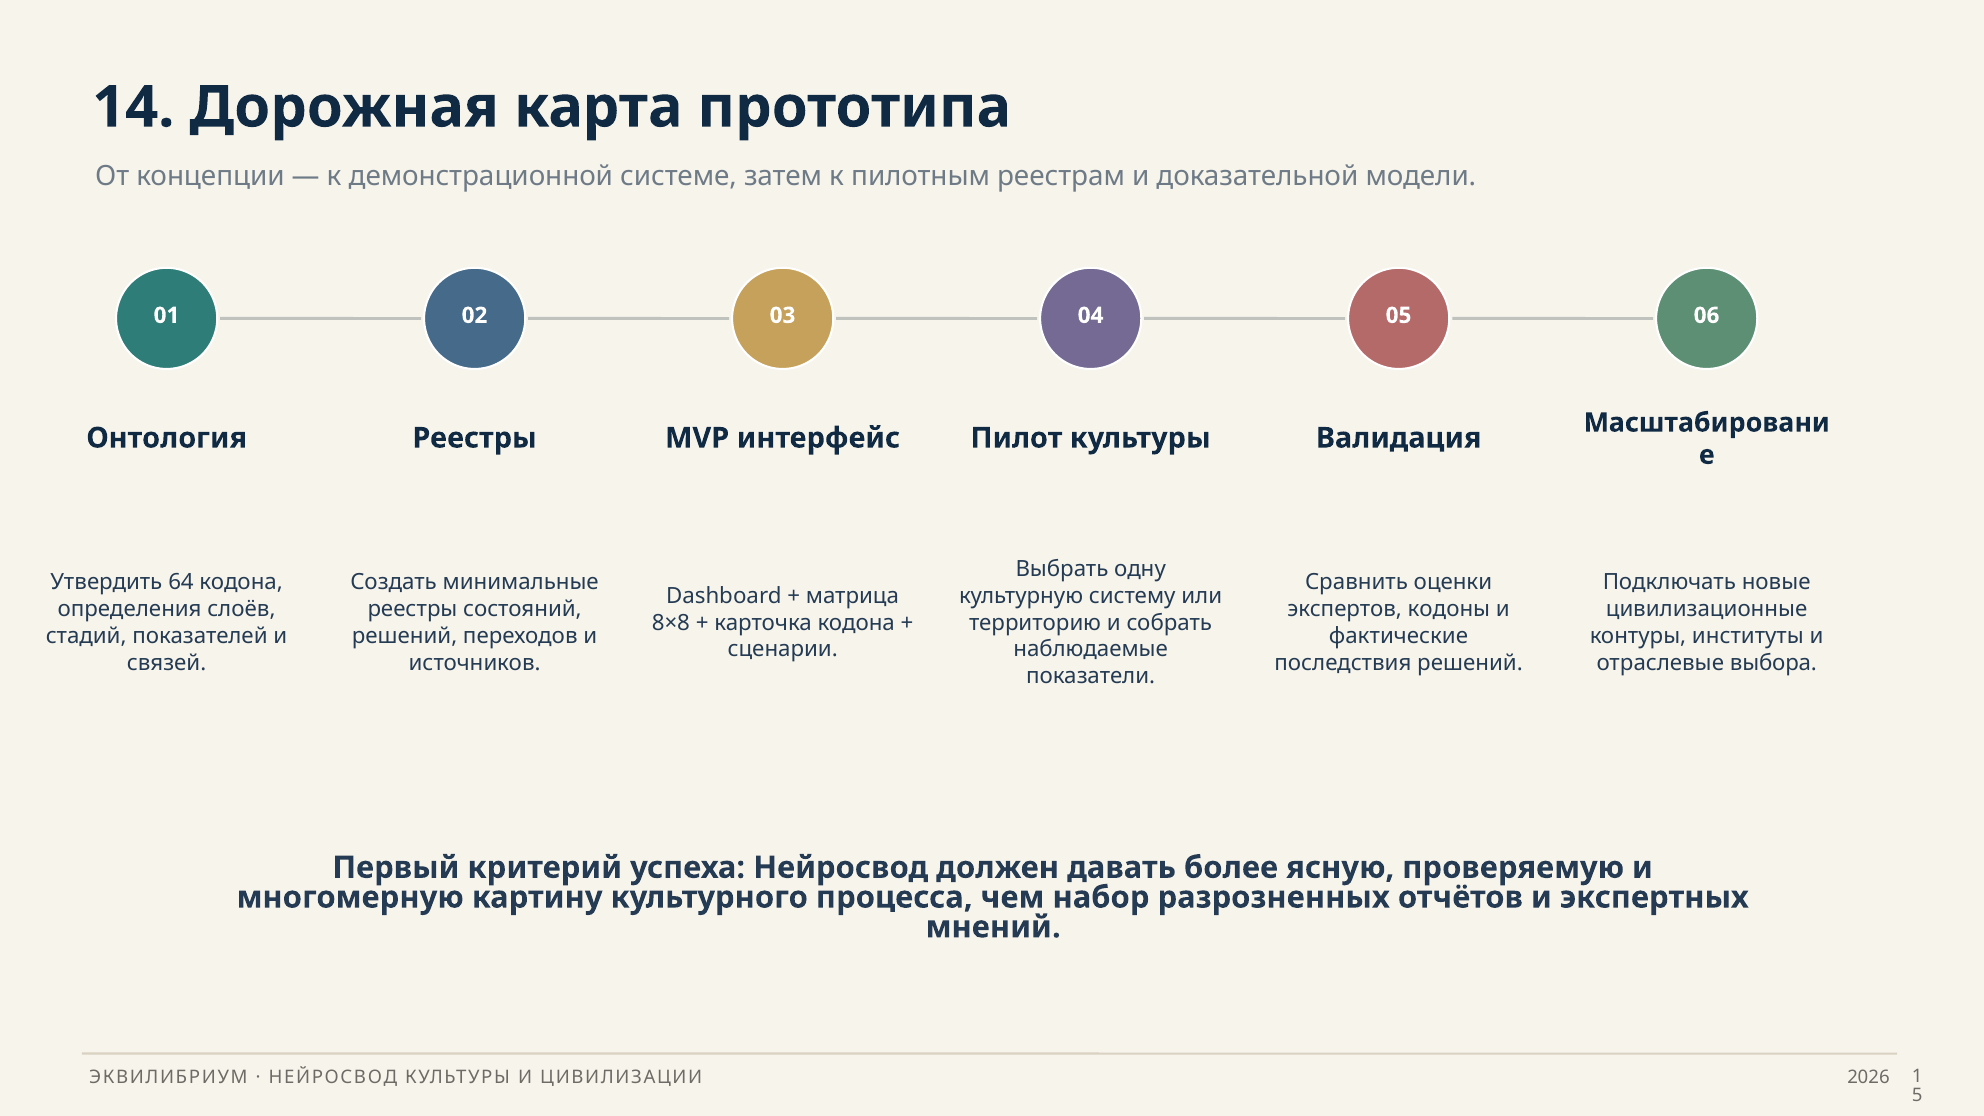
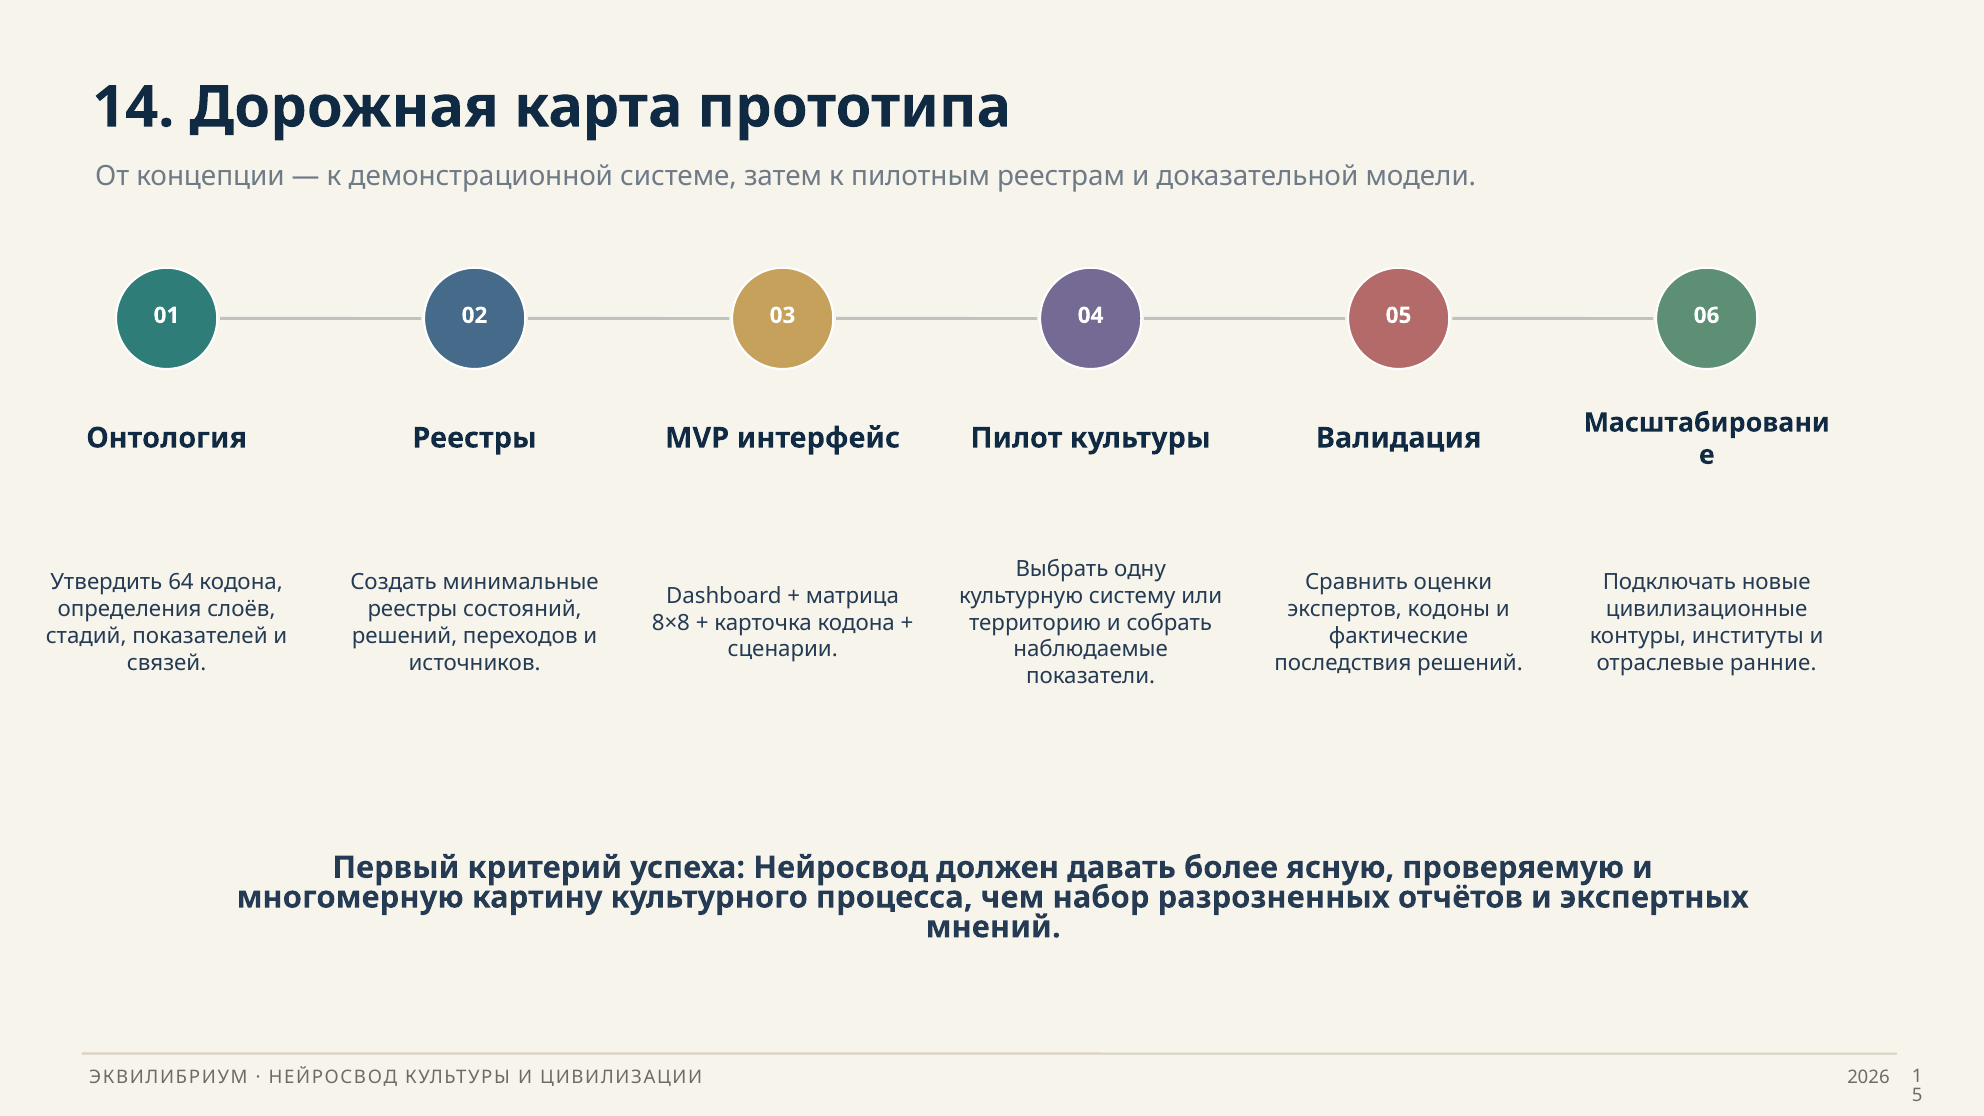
выбора: выбора -> ранние
